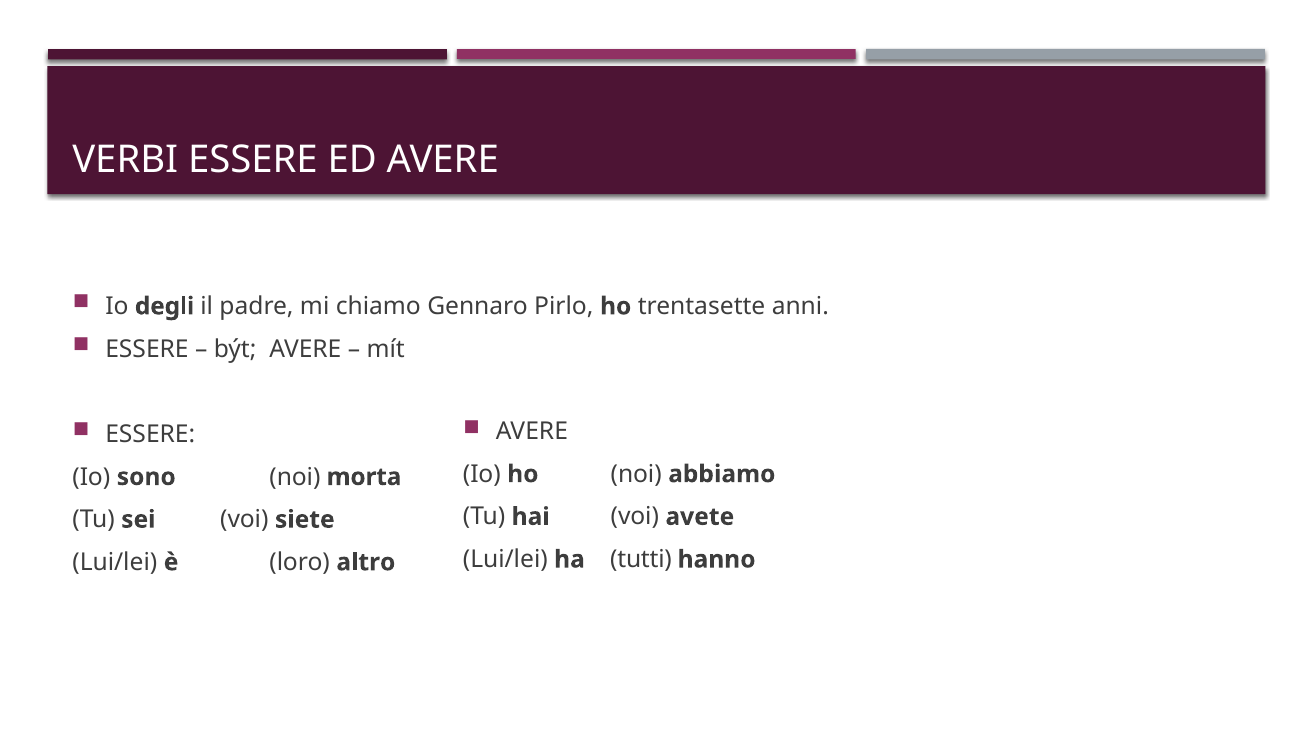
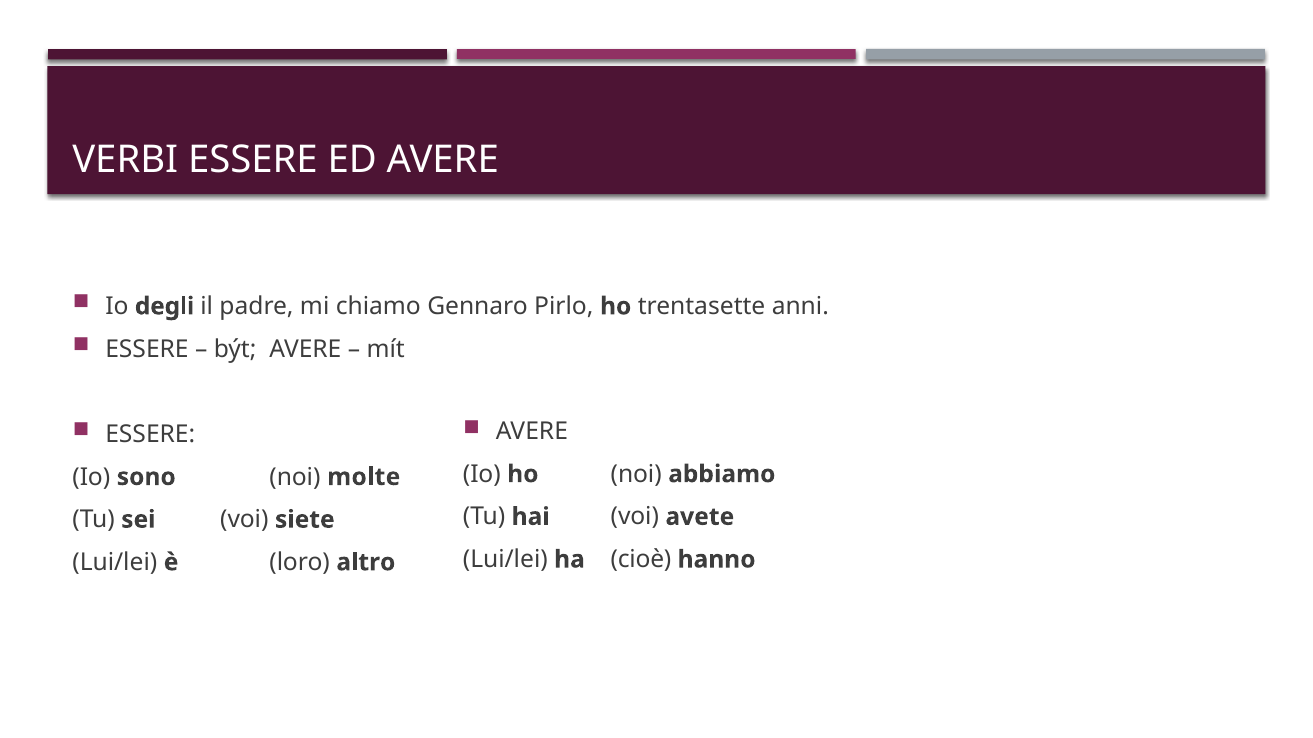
morta: morta -> molte
tutti: tutti -> cioè
